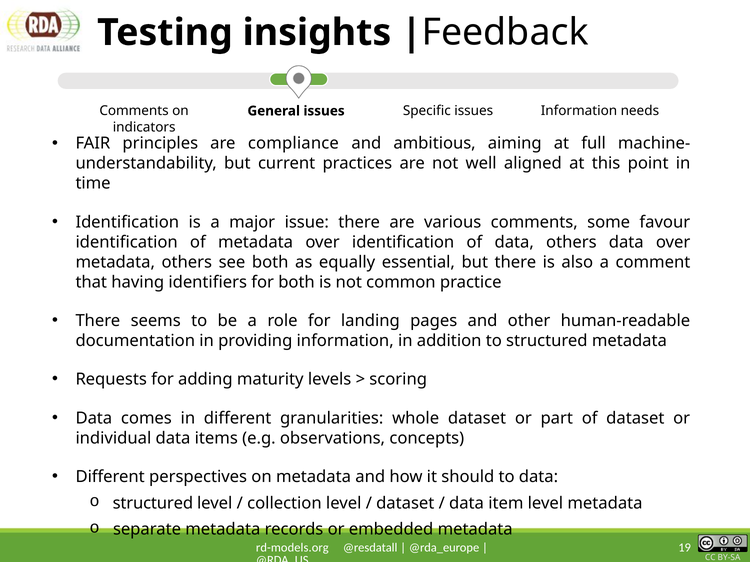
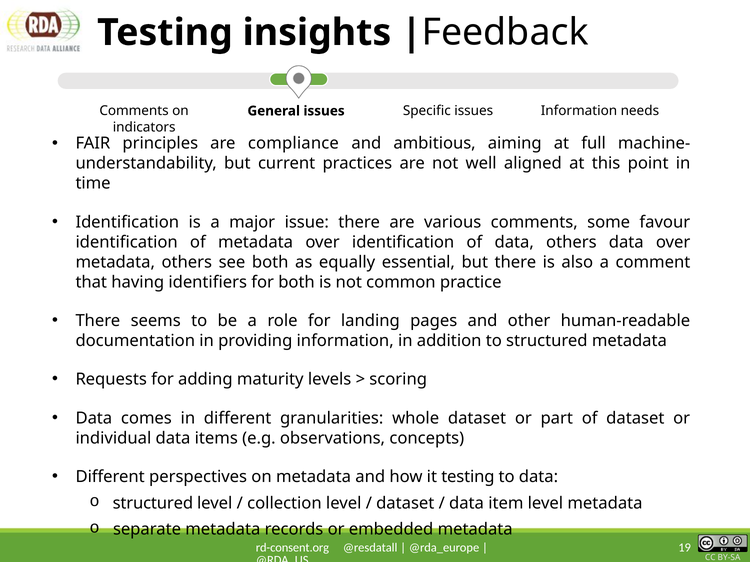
it should: should -> testing
rd-models.org: rd-models.org -> rd-consent.org
